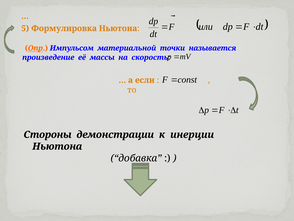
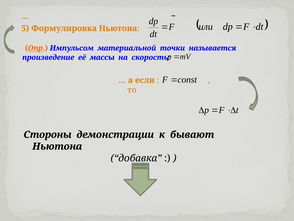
инерции: инерции -> бывают
